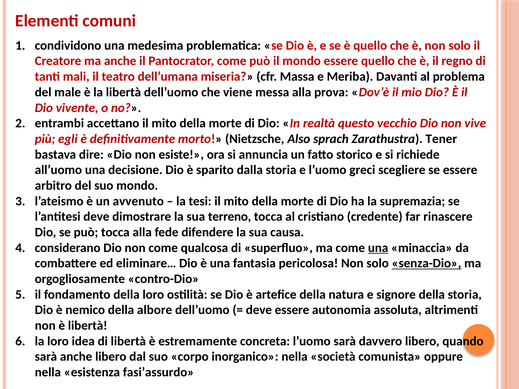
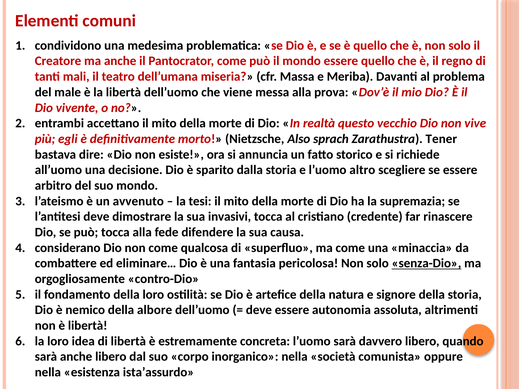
greci: greci -> altro
terreno: terreno -> invasivi
una at (378, 248) underline: present -> none
fasi’assurdo: fasi’assurdo -> ista’assurdo
